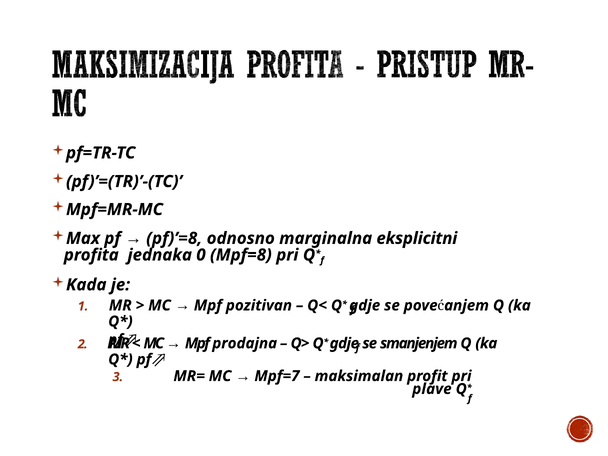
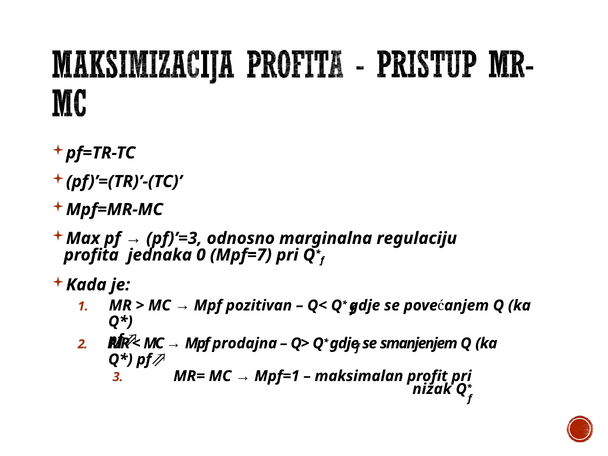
pf)’=8: pf)’=8 -> pf)’=3
eksplicitni: eksplicitni -> regulaciju
Mpf=8: Mpf=8 -> Mpf=7
Mpf=7: Mpf=7 -> Mpf=1
plave: plave -> nizak
